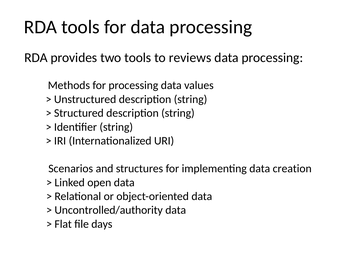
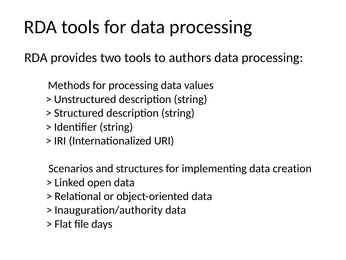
reviews: reviews -> authors
Uncontrolled/authority: Uncontrolled/authority -> Inauguration/authority
